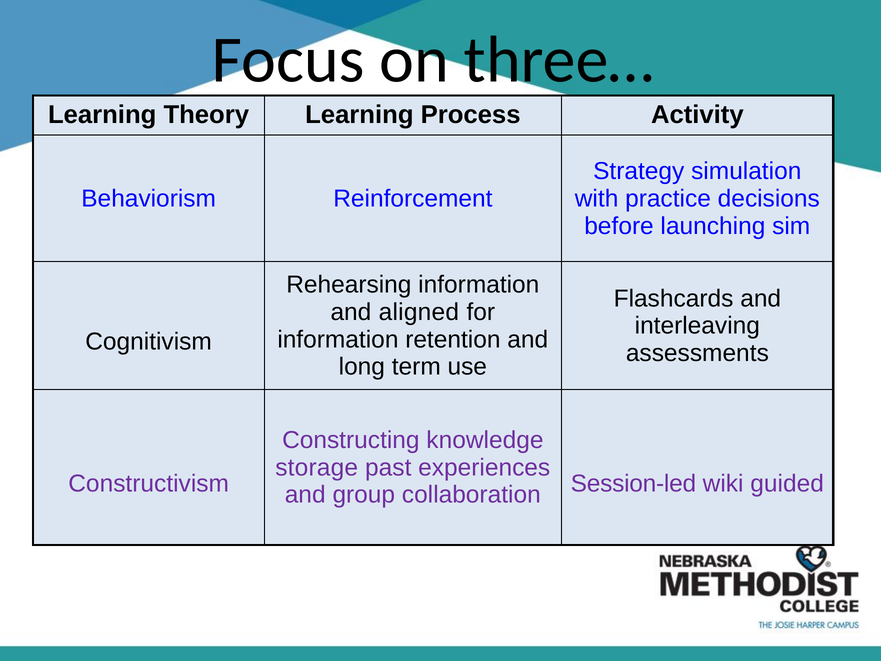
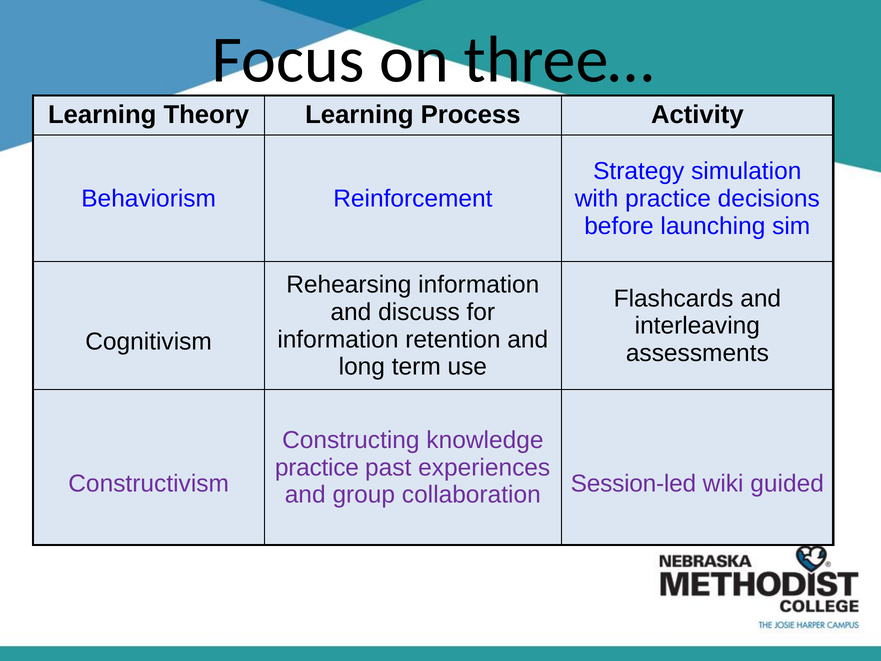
aligned: aligned -> discuss
storage at (317, 467): storage -> practice
